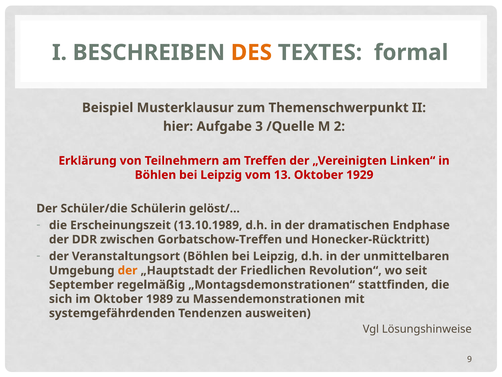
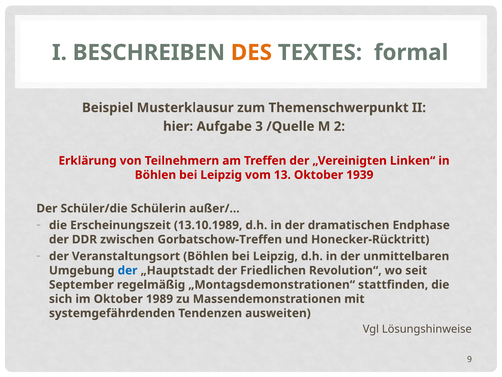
1929: 1929 -> 1939
gelöst/…: gelöst/… -> außer/…
der at (128, 270) colour: orange -> blue
